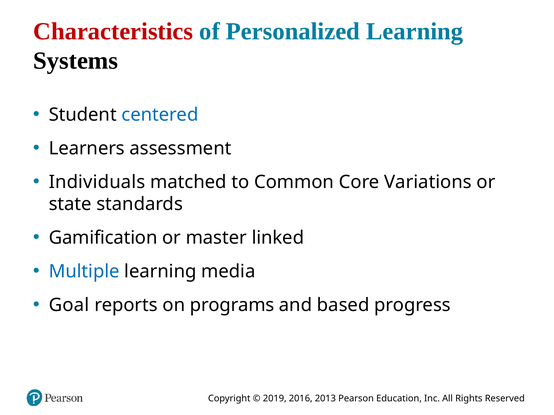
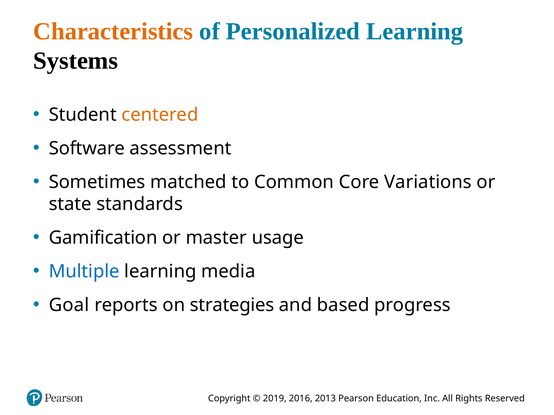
Characteristics colour: red -> orange
centered colour: blue -> orange
Learners: Learners -> Software
Individuals: Individuals -> Sometimes
linked: linked -> usage
programs: programs -> strategies
